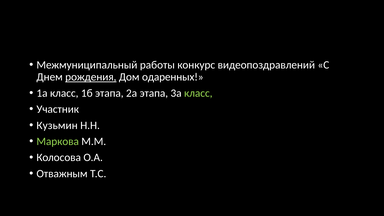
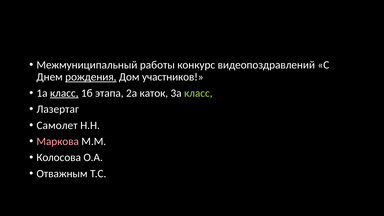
одаренных: одаренных -> участников
класс at (64, 93) underline: none -> present
2а этапа: этапа -> каток
Участник: Участник -> Лазертаг
Кузьмин: Кузьмин -> Самолет
Маркова colour: light green -> pink
